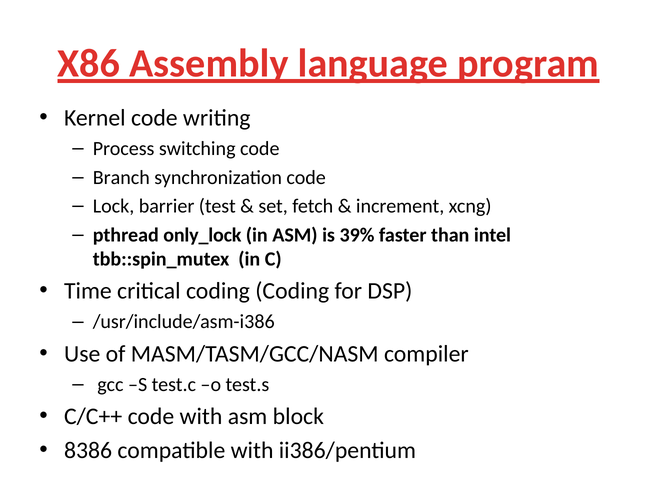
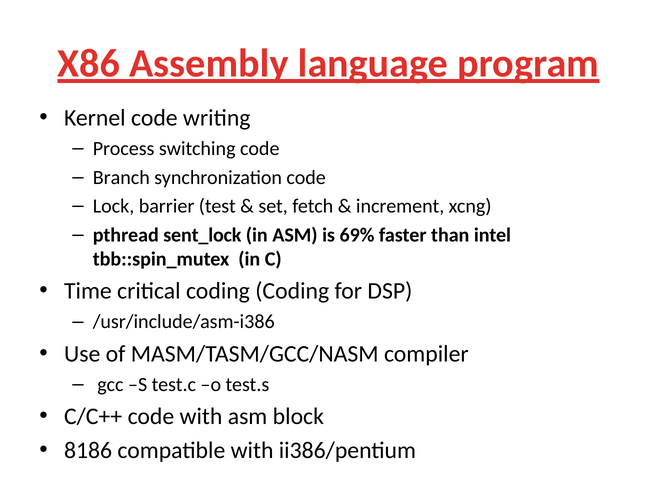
only_lock: only_lock -> sent_lock
39%: 39% -> 69%
8386: 8386 -> 8186
